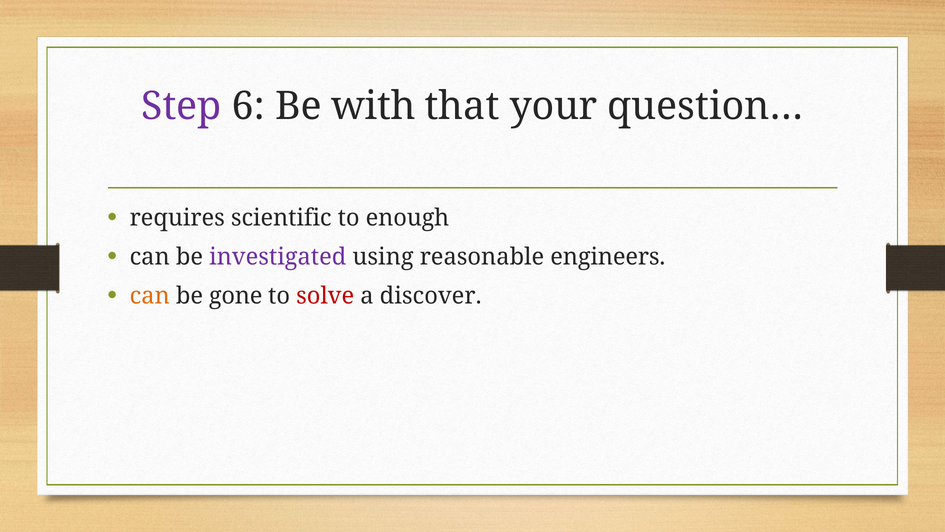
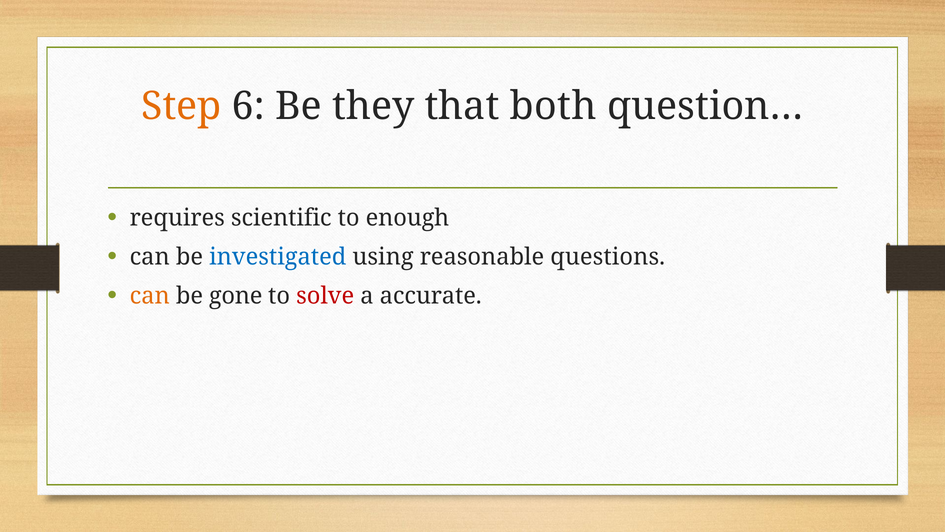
Step colour: purple -> orange
with: with -> they
your: your -> both
investigated colour: purple -> blue
engineers: engineers -> questions
discover: discover -> accurate
